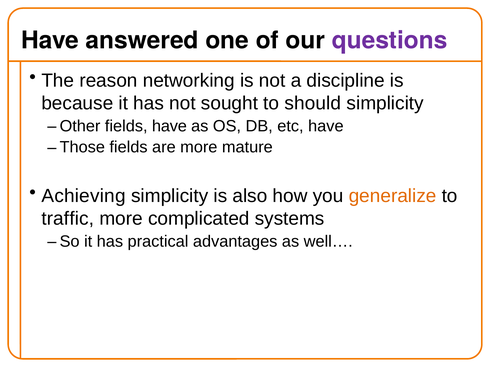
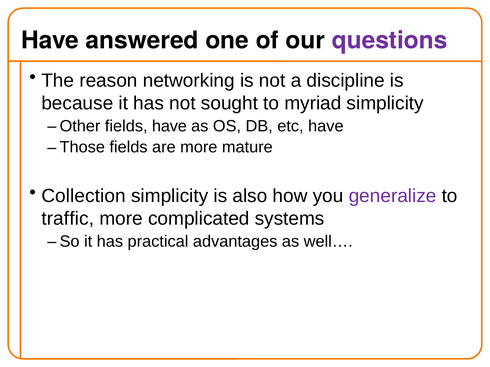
should: should -> myriad
Achieving: Achieving -> Collection
generalize colour: orange -> purple
